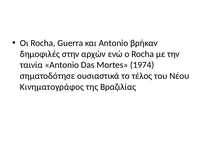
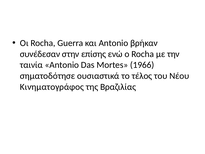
δημοφιλές: δημοφιλές -> συνέδεσαν
αρχών: αρχών -> επίσης
1974: 1974 -> 1966
